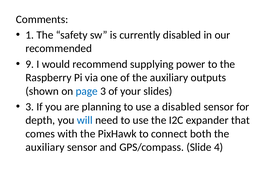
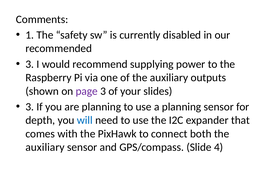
9 at (30, 64): 9 -> 3
page colour: blue -> purple
a disabled: disabled -> planning
